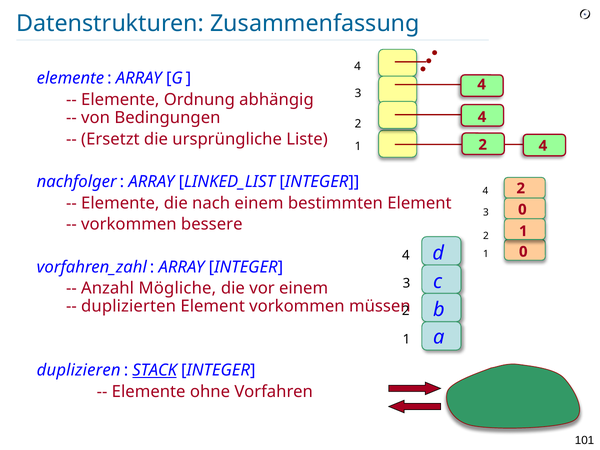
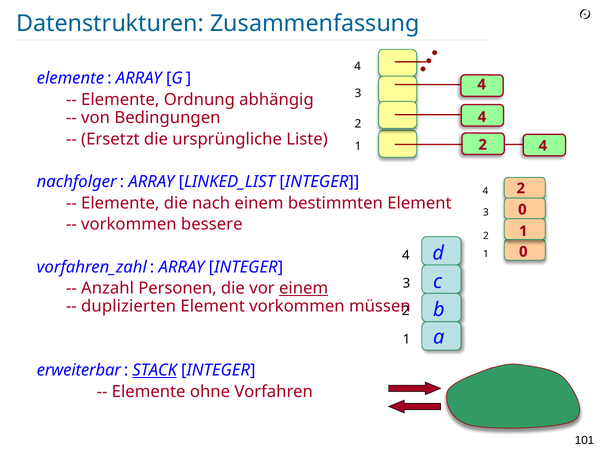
Mögliche: Mögliche -> Personen
einem at (304, 288) underline: none -> present
duplizieren: duplizieren -> erweiterbar
